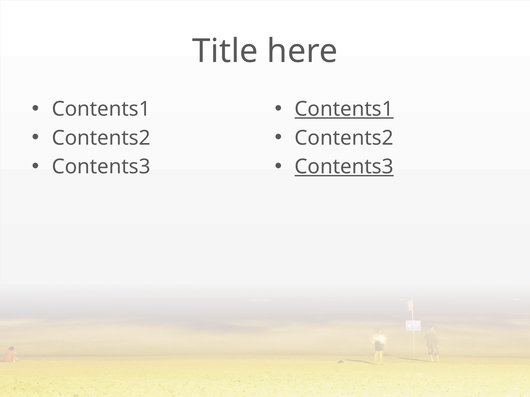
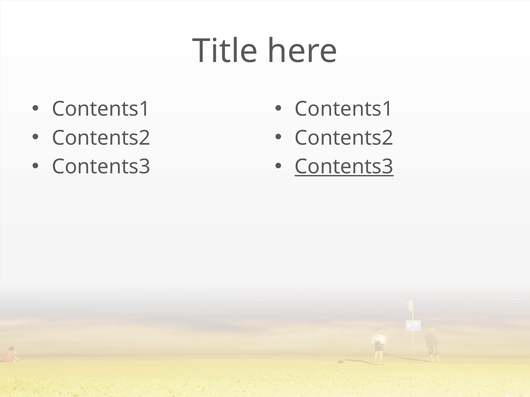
Contents1 at (344, 109) underline: present -> none
